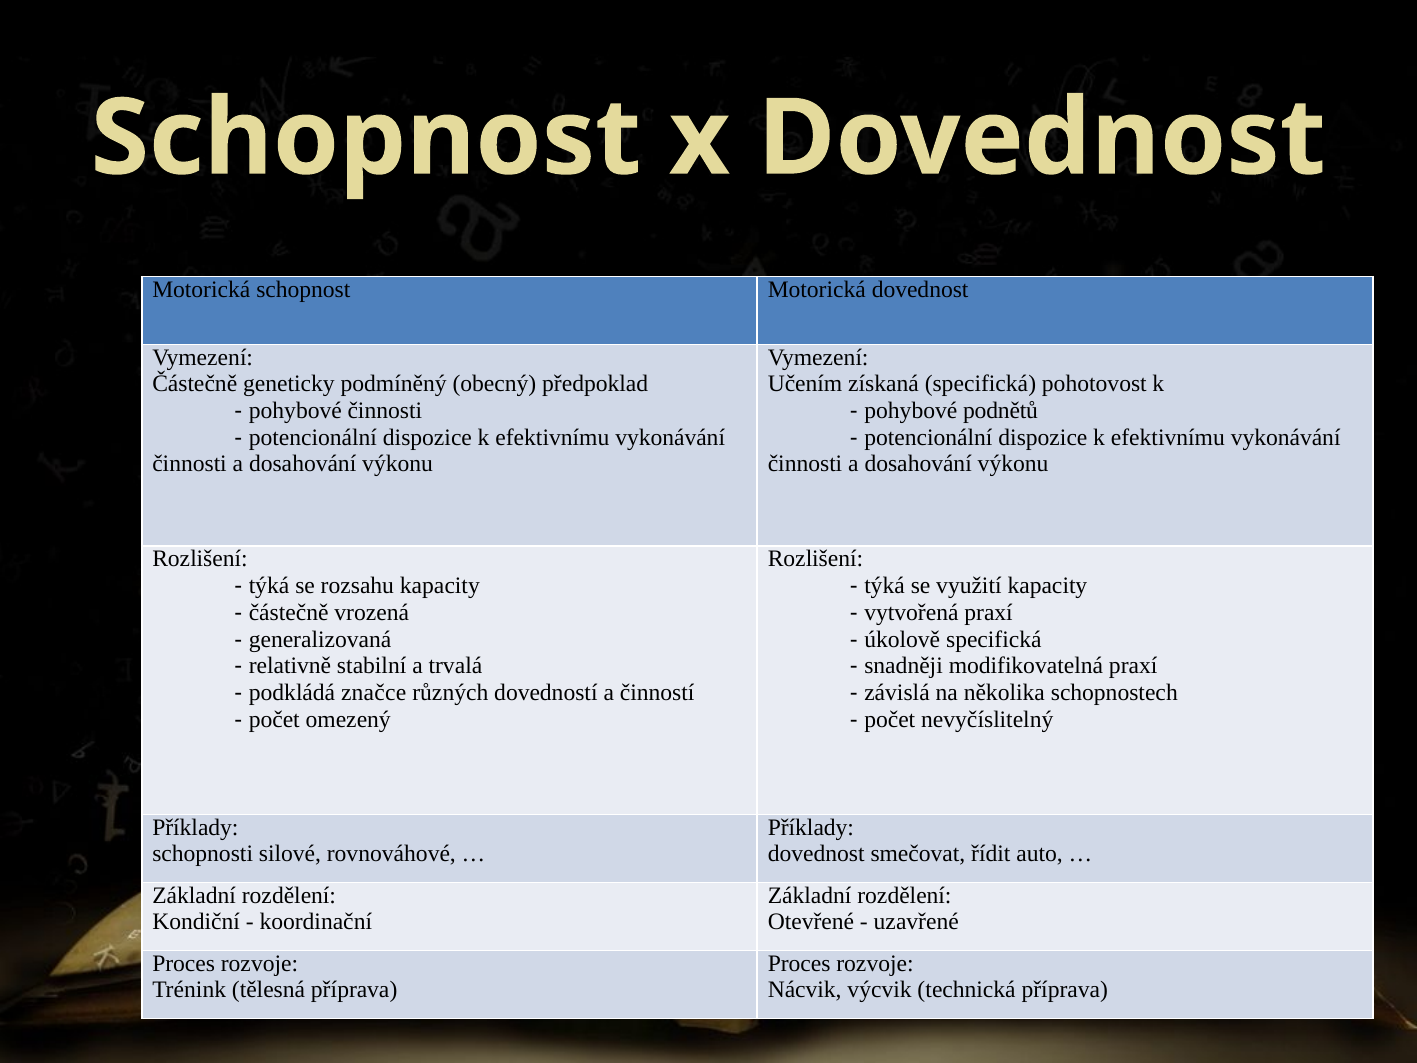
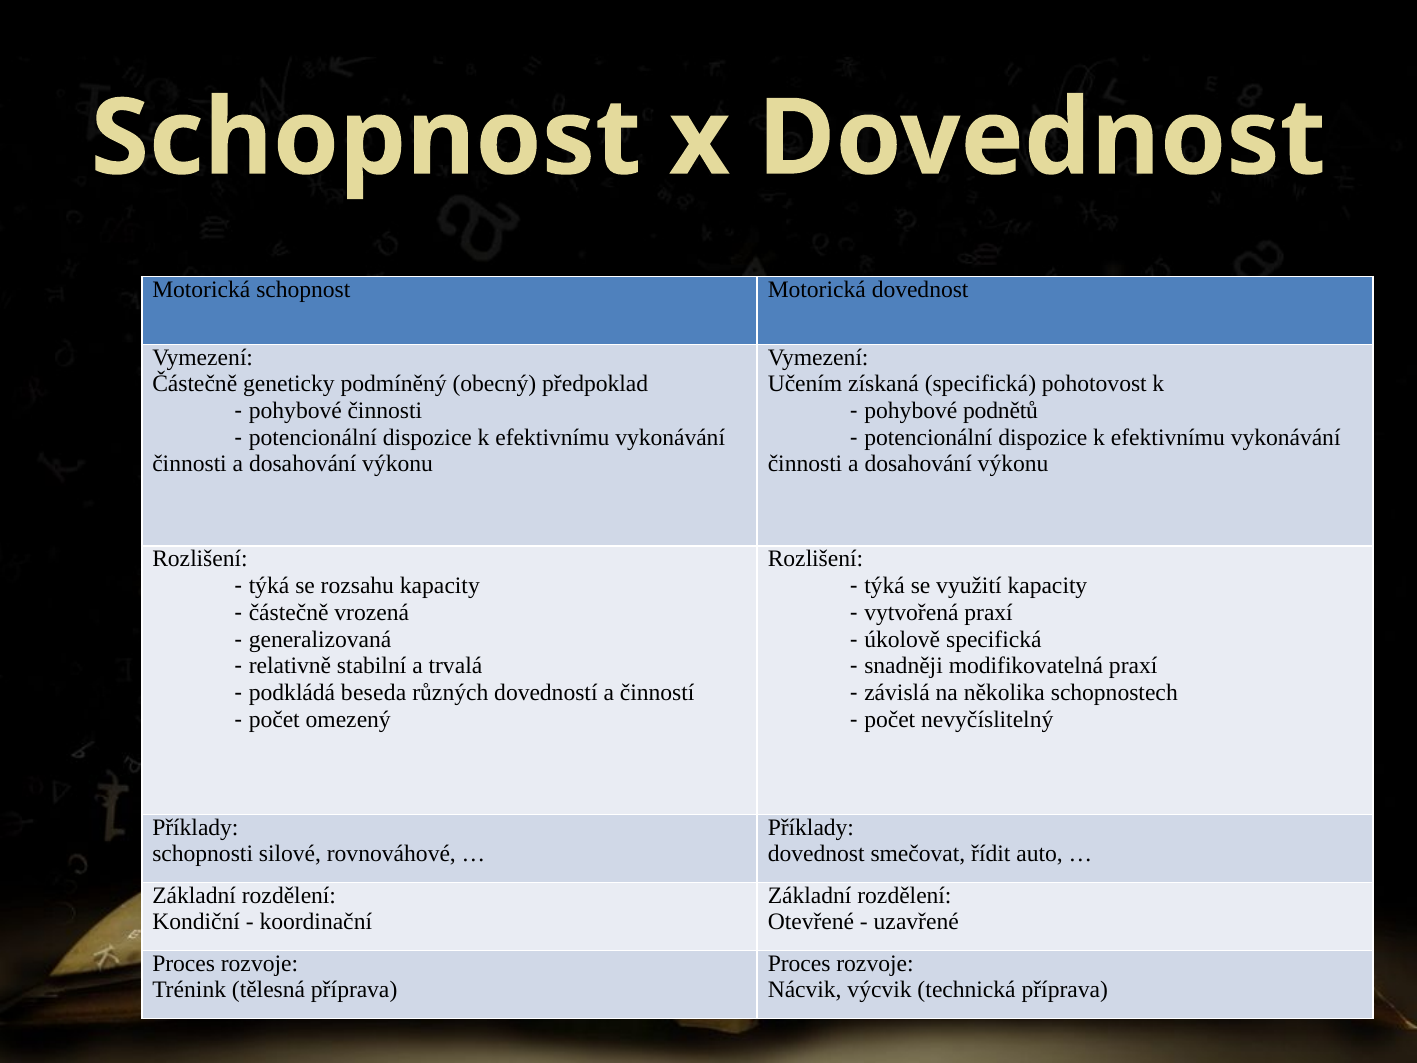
značce: značce -> beseda
